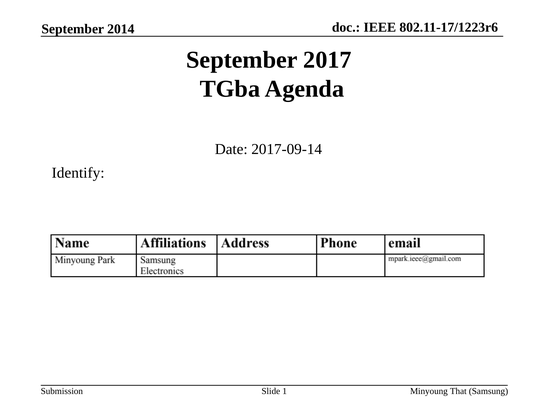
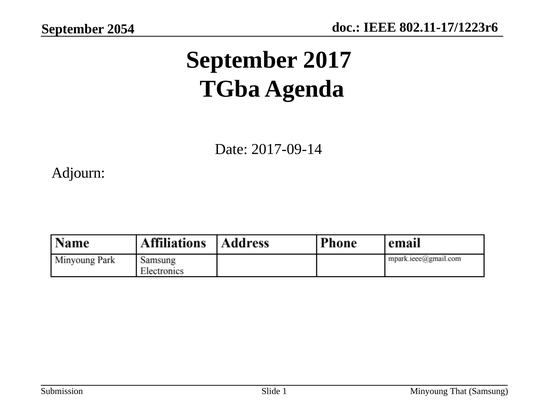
2014: 2014 -> 2054
Identify: Identify -> Adjourn
